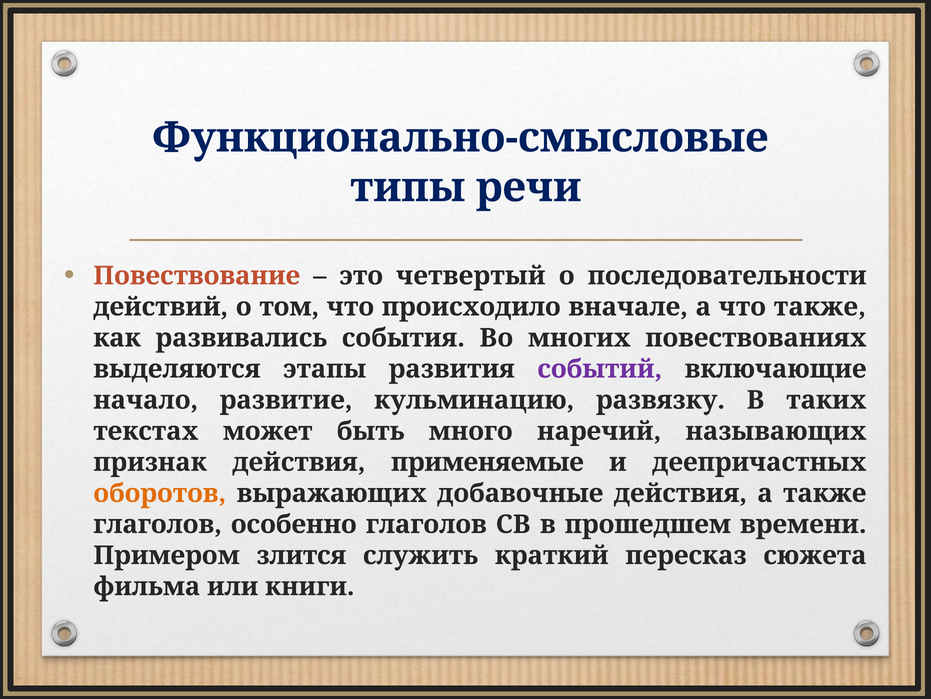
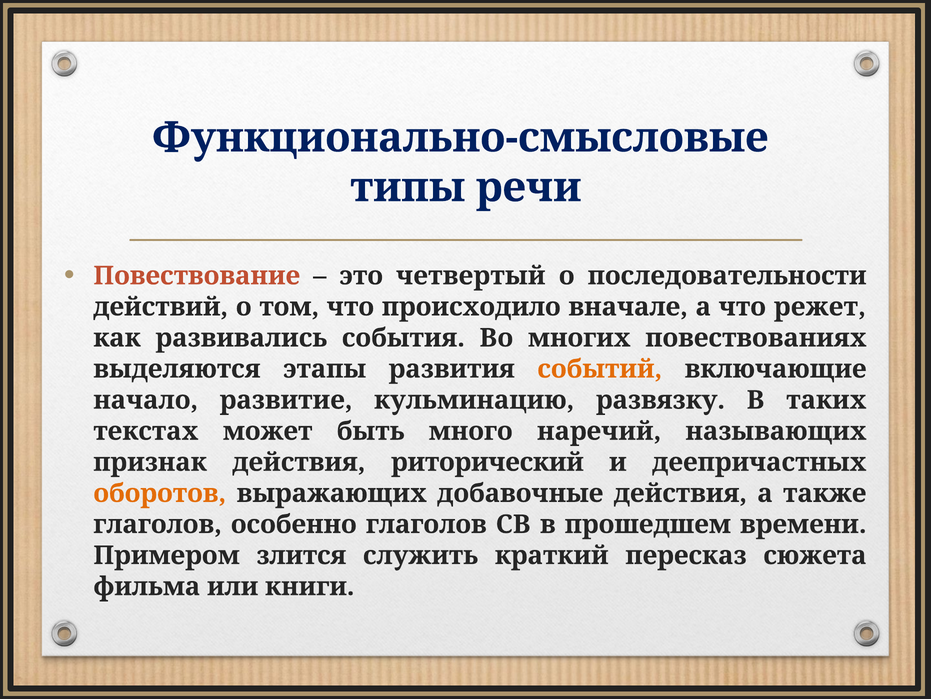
что также: также -> режет
событий colour: purple -> orange
применяемые: применяемые -> риторический
